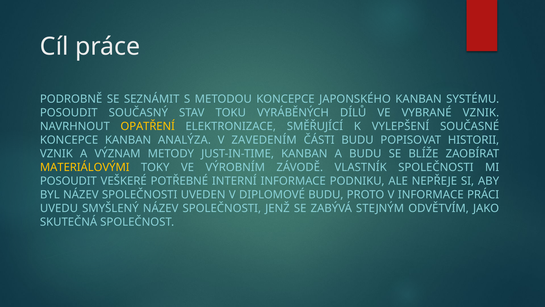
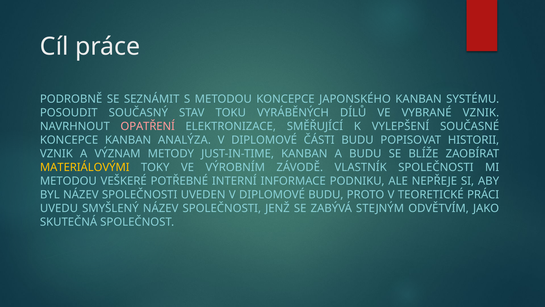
OPATŘENÍ colour: yellow -> pink
ZAVEDENÍM at (264, 140): ZAVEDENÍM -> DIPLOMOVÉ
POSOUDIT at (68, 181): POSOUDIT -> METODOU
V INFORMACE: INFORMACE -> TEORETICKÉ
